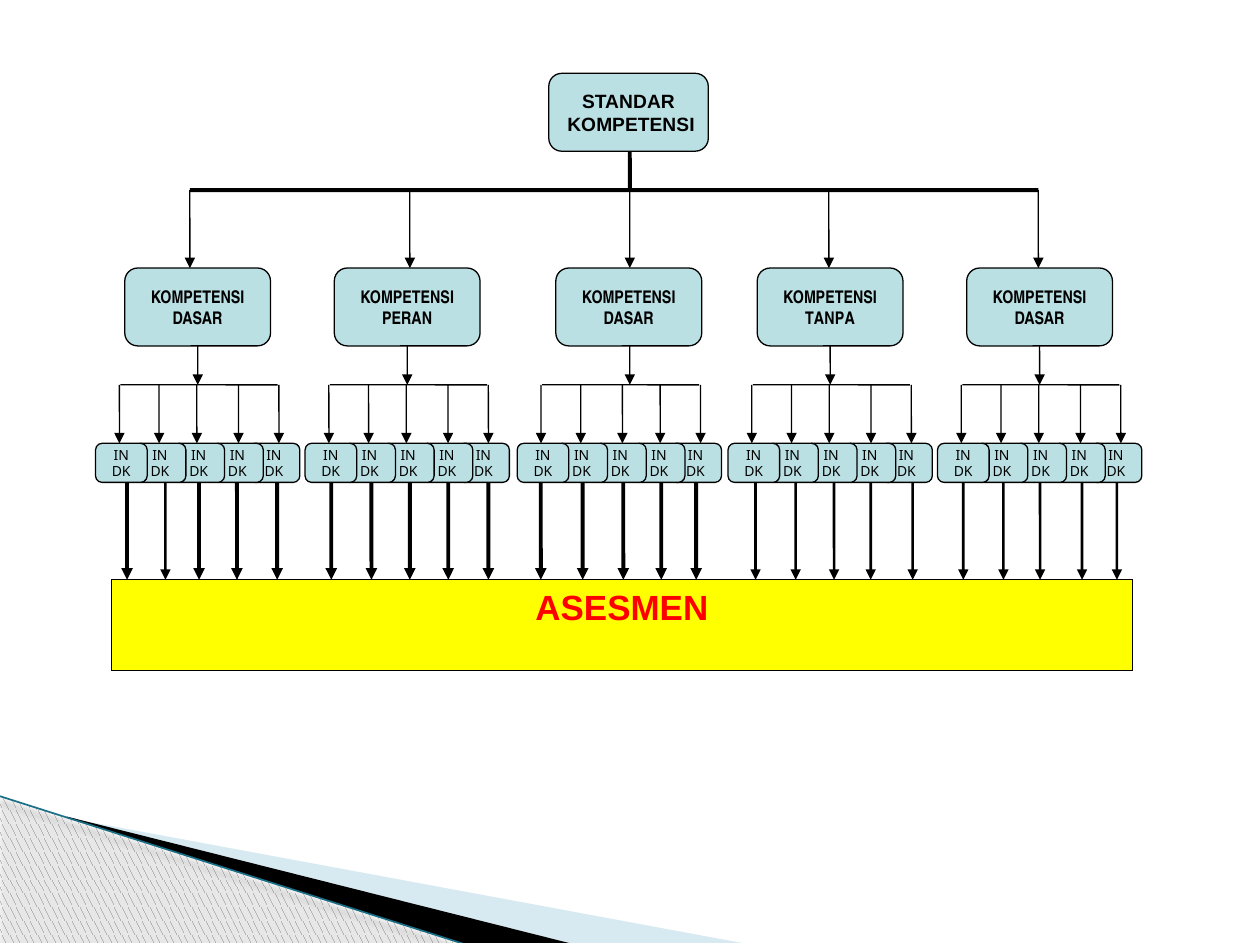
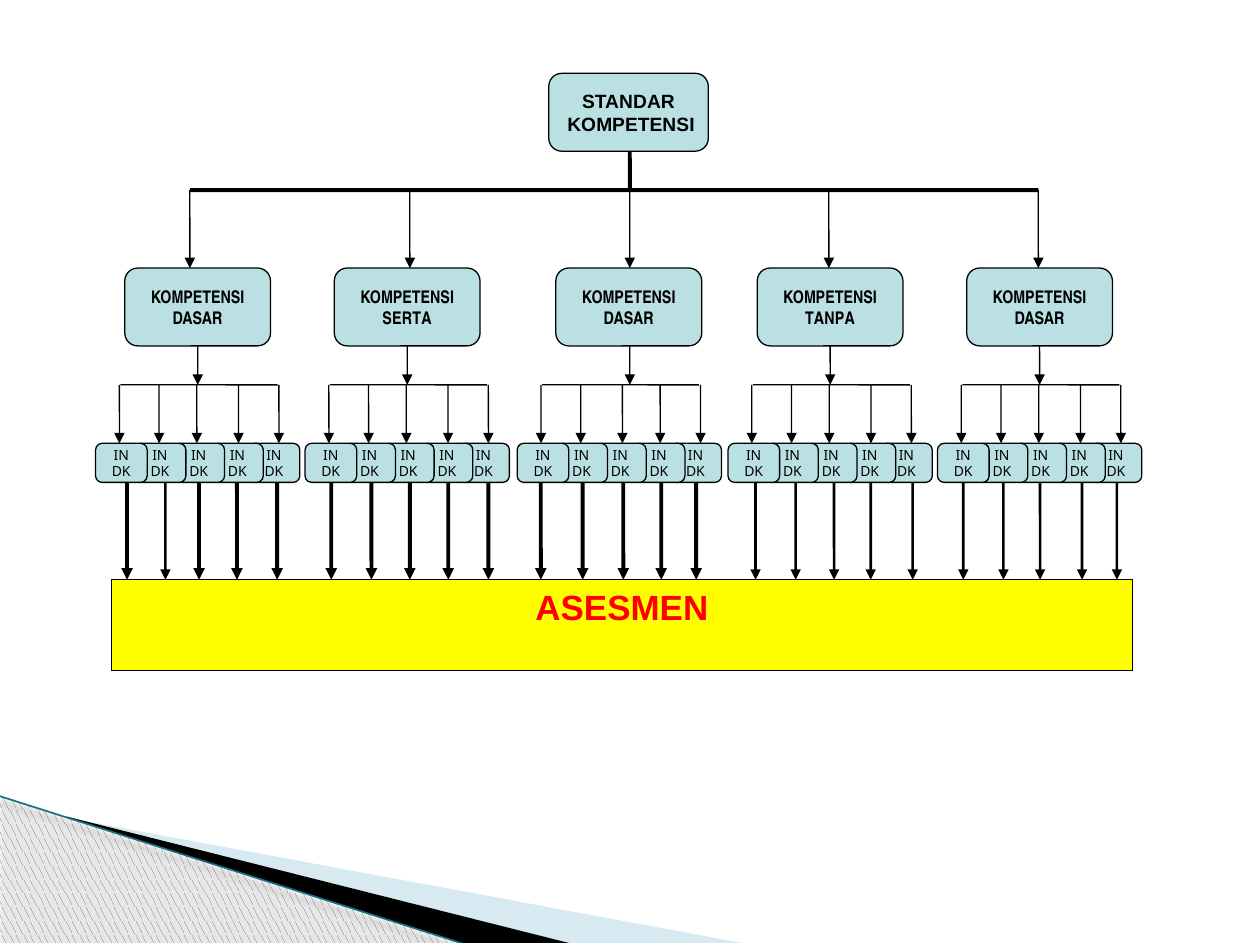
PERAN: PERAN -> SERTA
